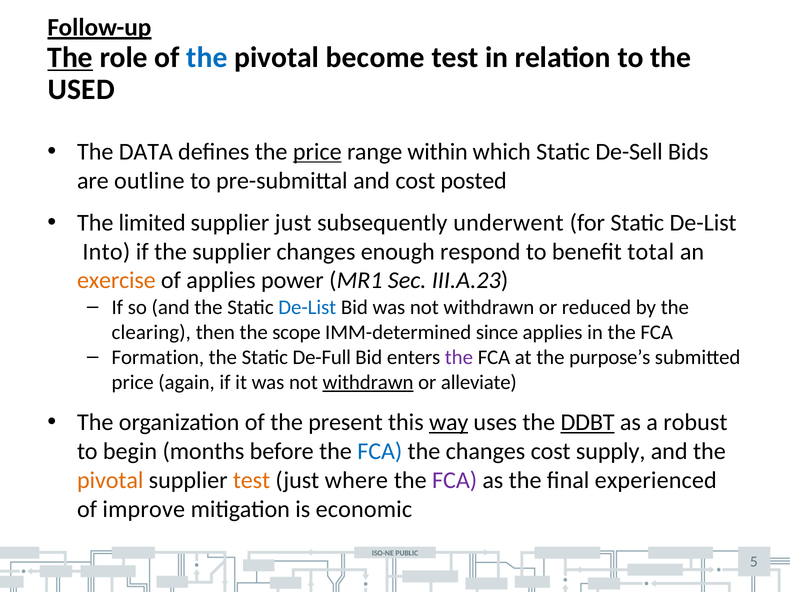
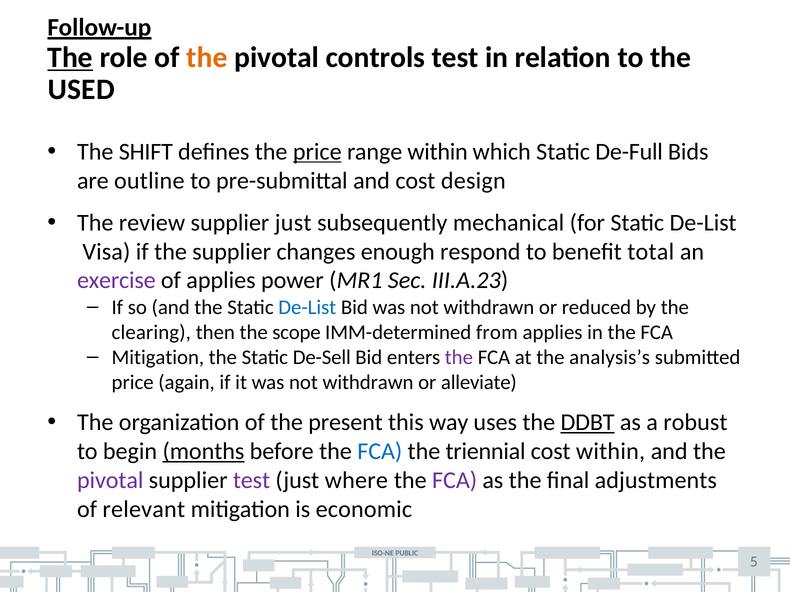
the at (207, 58) colour: blue -> orange
become: become -> controls
DATA: DATA -> SHIFT
De-Sell: De-Sell -> De-Full
posted: posted -> design
limited: limited -> review
underwent: underwent -> mechanical
Into: Into -> Visa
exercise colour: orange -> purple
since: since -> from
Formation at (158, 358): Formation -> Mitigation
De-Full: De-Full -> De-Sell
purpose’s: purpose’s -> analysis’s
withdrawn at (368, 383) underline: present -> none
way underline: present -> none
months underline: none -> present
the changes: changes -> triennial
cost supply: supply -> within
pivotal at (110, 481) colour: orange -> purple
test at (252, 481) colour: orange -> purple
experienced: experienced -> adjustments
improve: improve -> relevant
